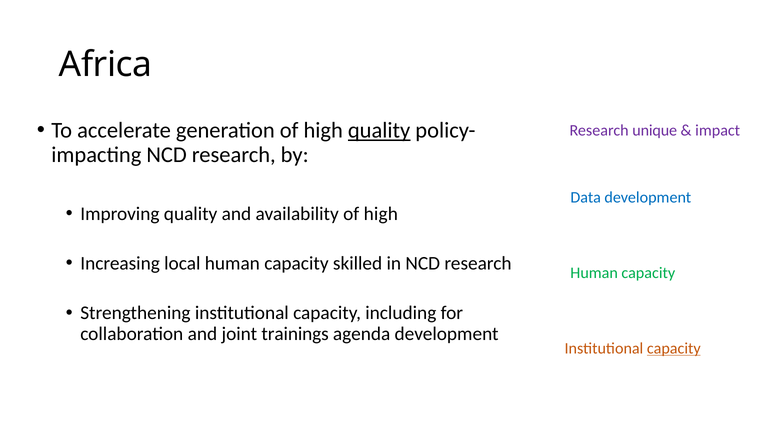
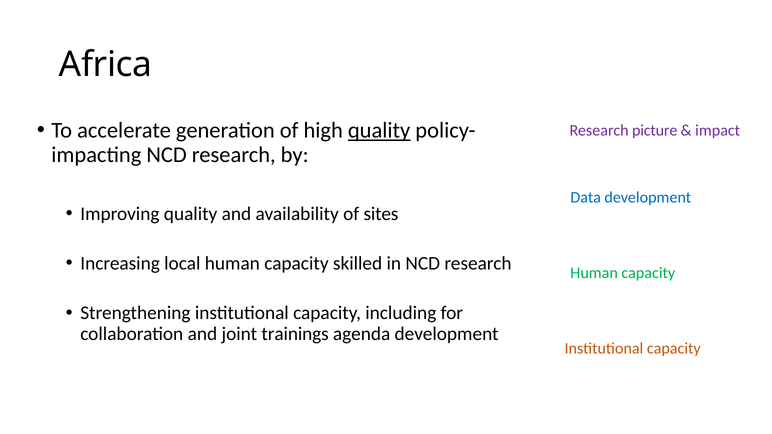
unique: unique -> picture
availability of high: high -> sites
capacity at (674, 349) underline: present -> none
